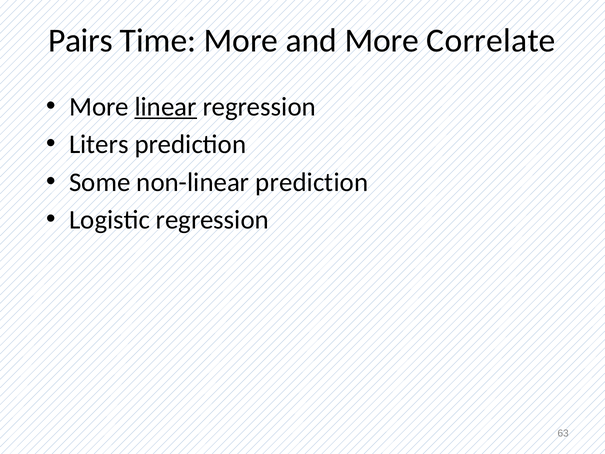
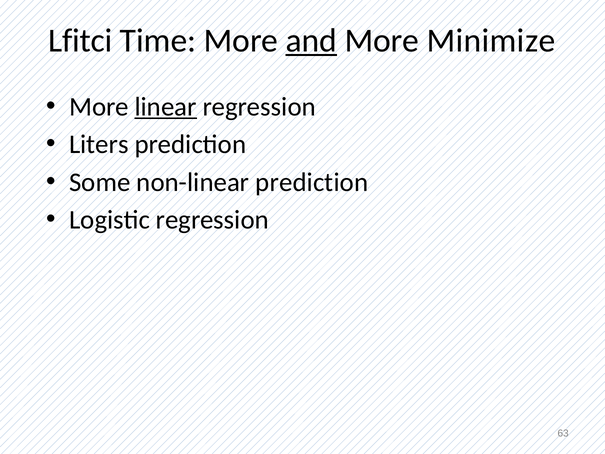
Pairs: Pairs -> Lfitci
and underline: none -> present
Correlate: Correlate -> Minimize
